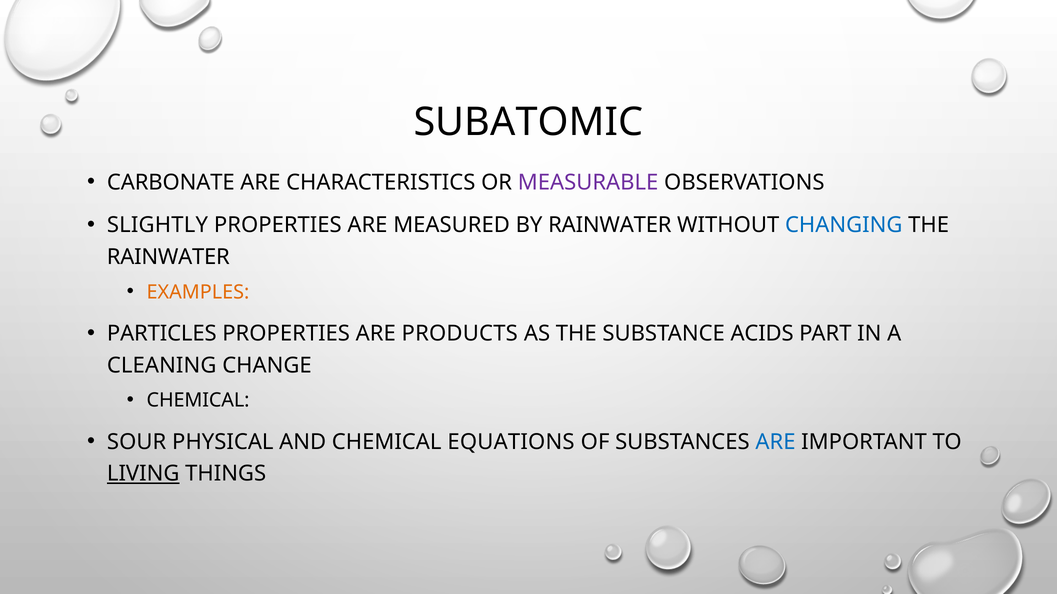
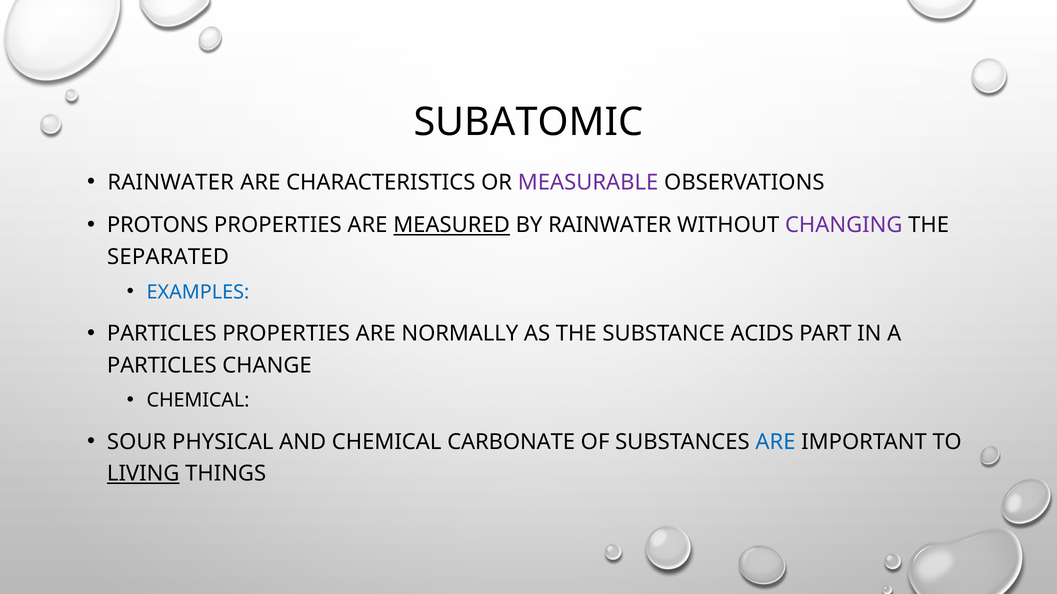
CARBONATE at (171, 183): CARBONATE -> RAINWATER
SLIGHTLY: SLIGHTLY -> PROTONS
MEASURED underline: none -> present
CHANGING colour: blue -> purple
RAINWATER at (168, 257): RAINWATER -> SEPARATED
EXAMPLES colour: orange -> blue
PRODUCTS: PRODUCTS -> NORMALLY
CLEANING at (162, 366): CLEANING -> PARTICLES
EQUATIONS: EQUATIONS -> CARBONATE
